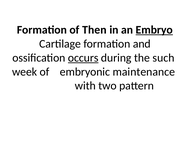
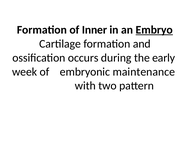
Then: Then -> Inner
occurs underline: present -> none
such: such -> early
